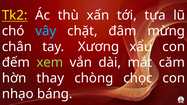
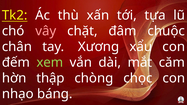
vây colour: light blue -> pink
mừng: mừng -> chuộc
thay: thay -> thập
